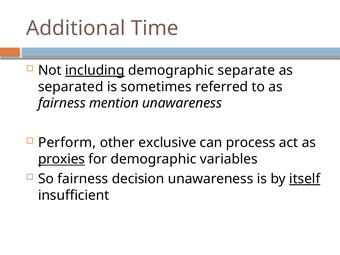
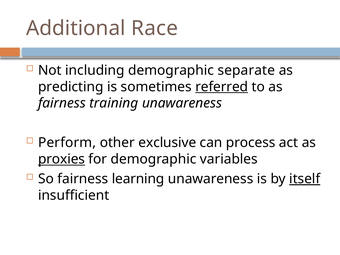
Time: Time -> Race
including underline: present -> none
separated: separated -> predicting
referred underline: none -> present
mention: mention -> training
decision: decision -> learning
